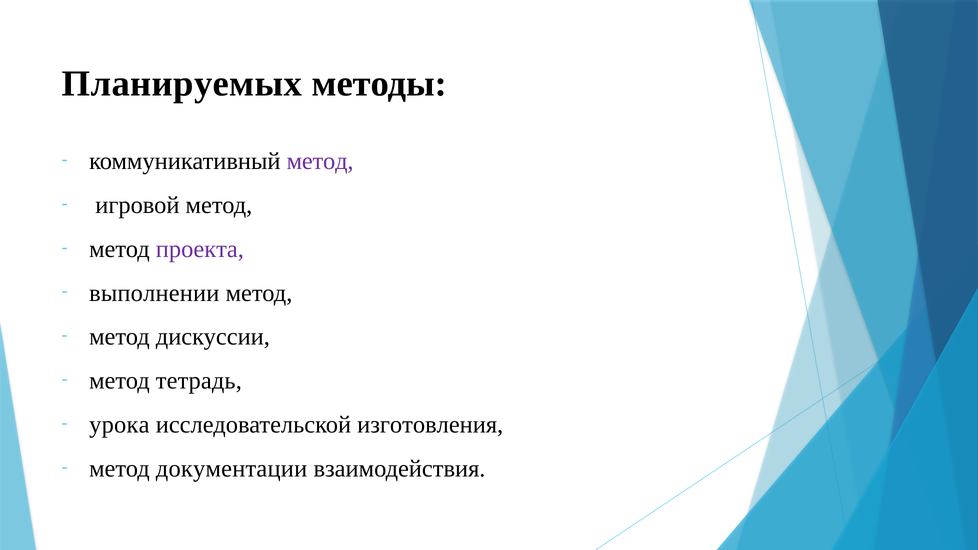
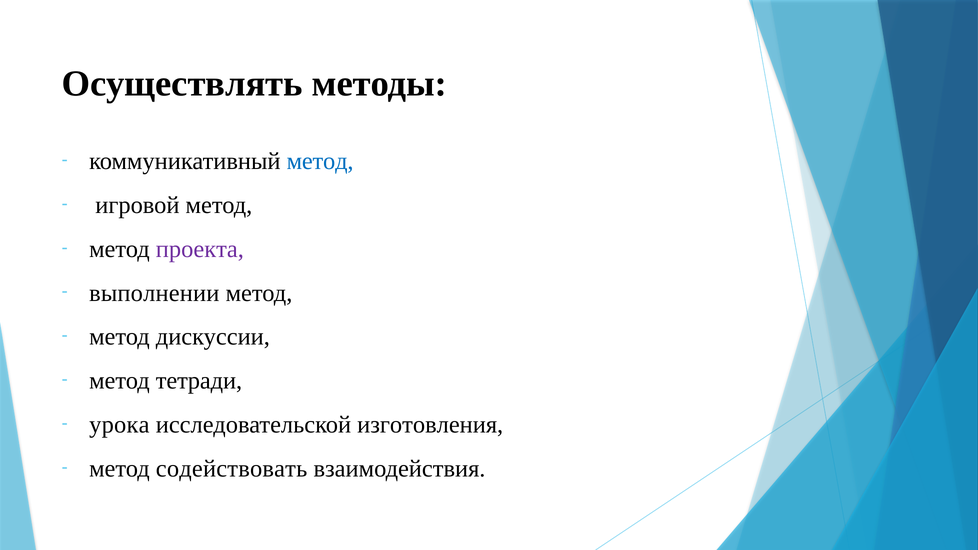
Планируемых: Планируемых -> Осуществлять
метод at (320, 161) colour: purple -> blue
тетрадь: тетрадь -> тетради
документации: документации -> содействовать
